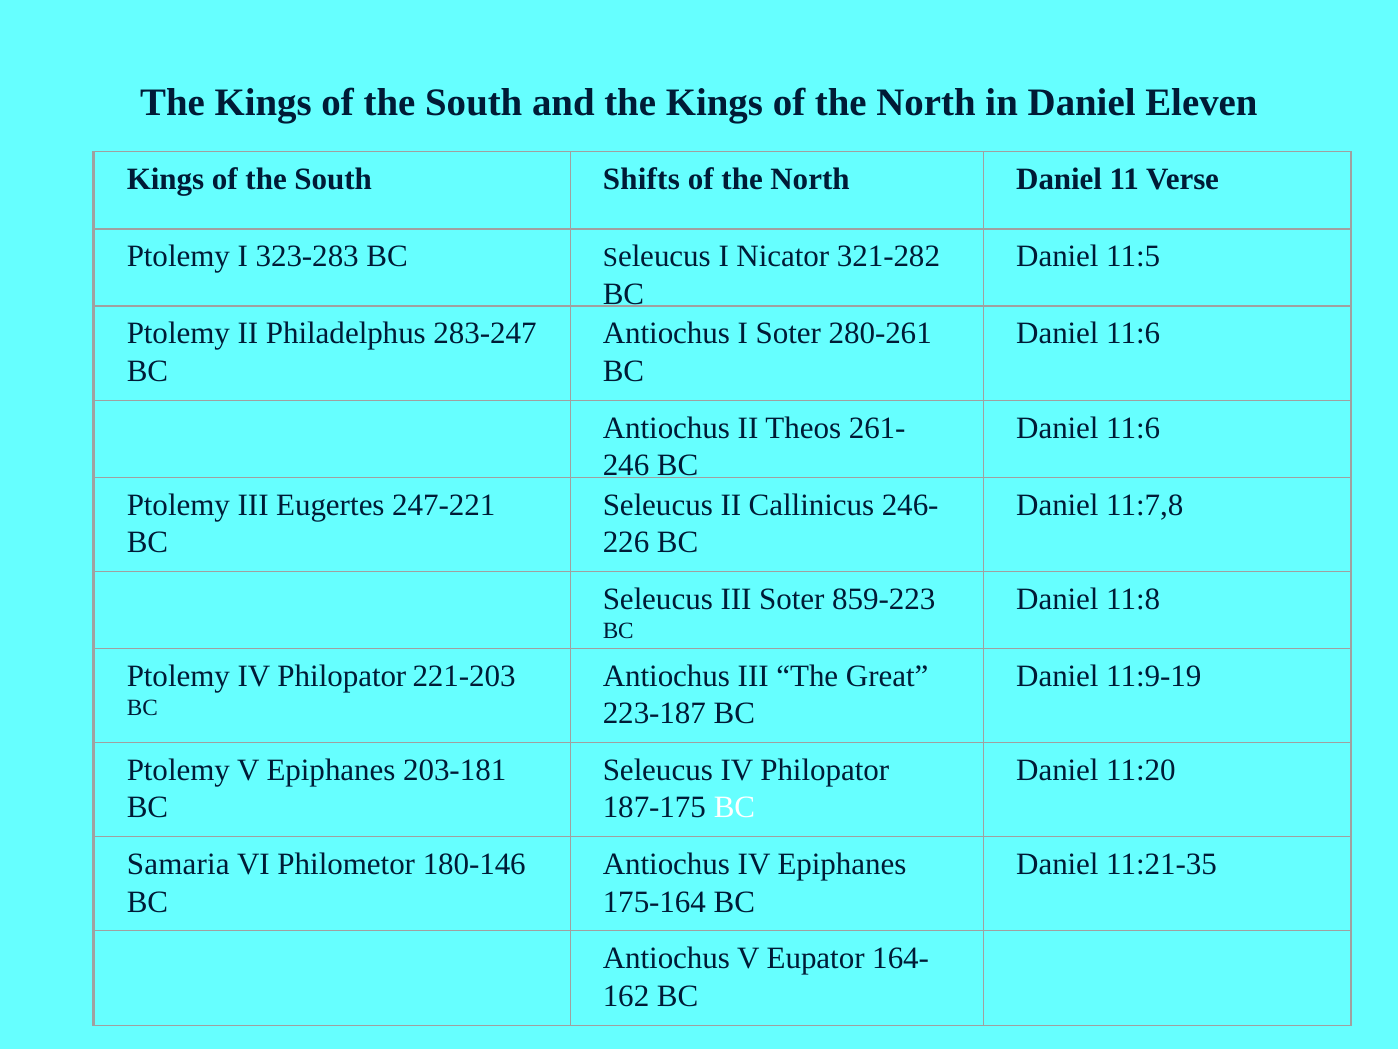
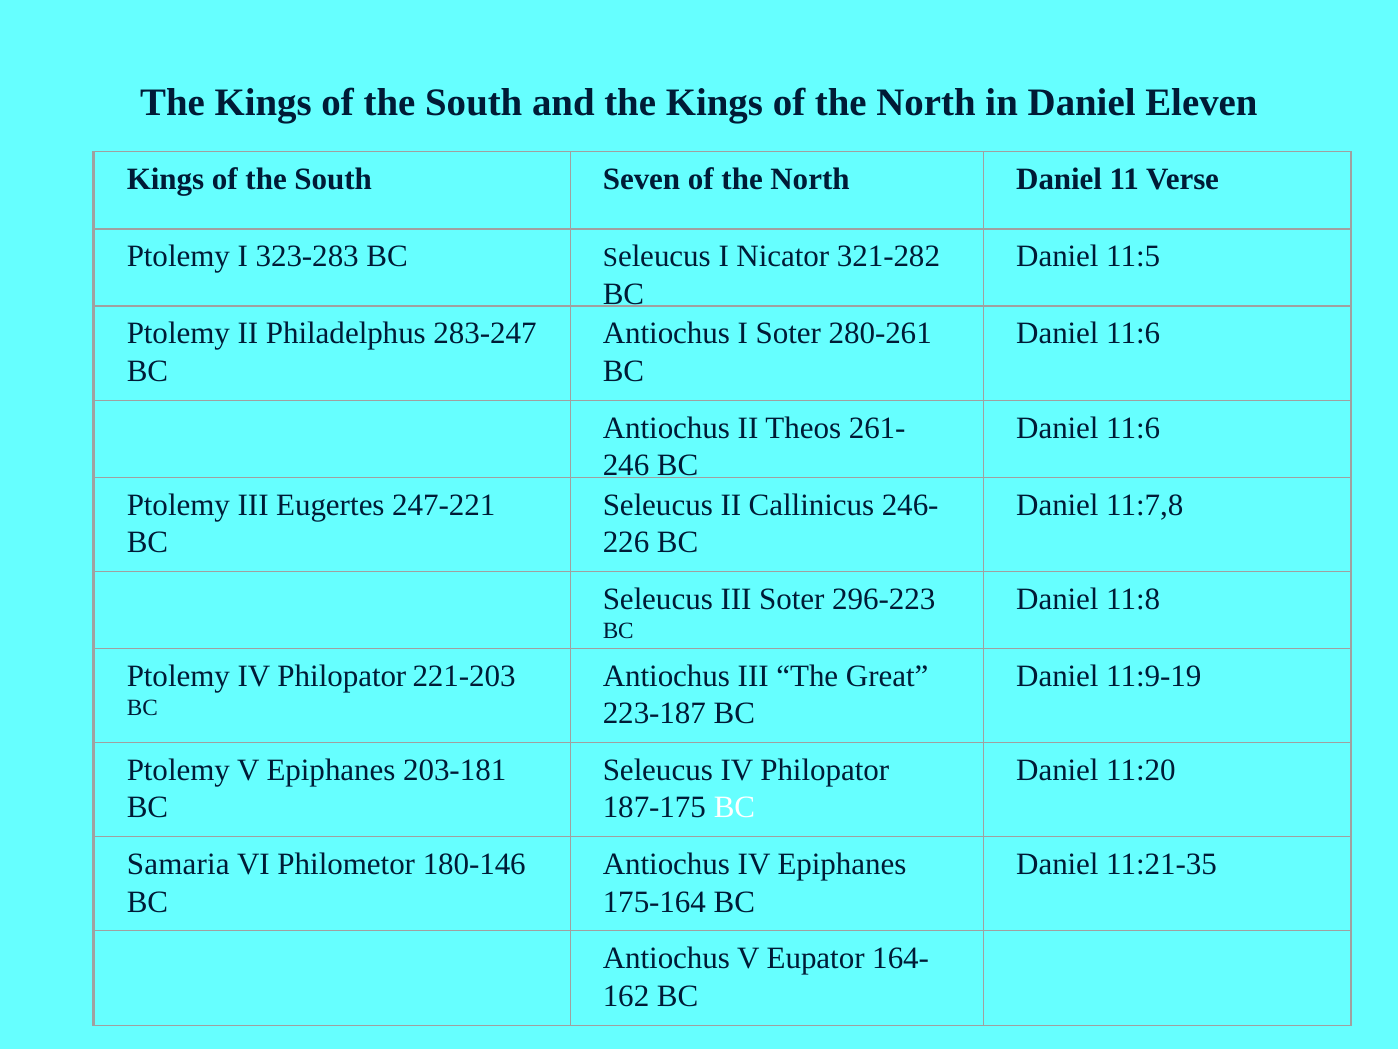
Shifts: Shifts -> Seven
859-223: 859-223 -> 296-223
